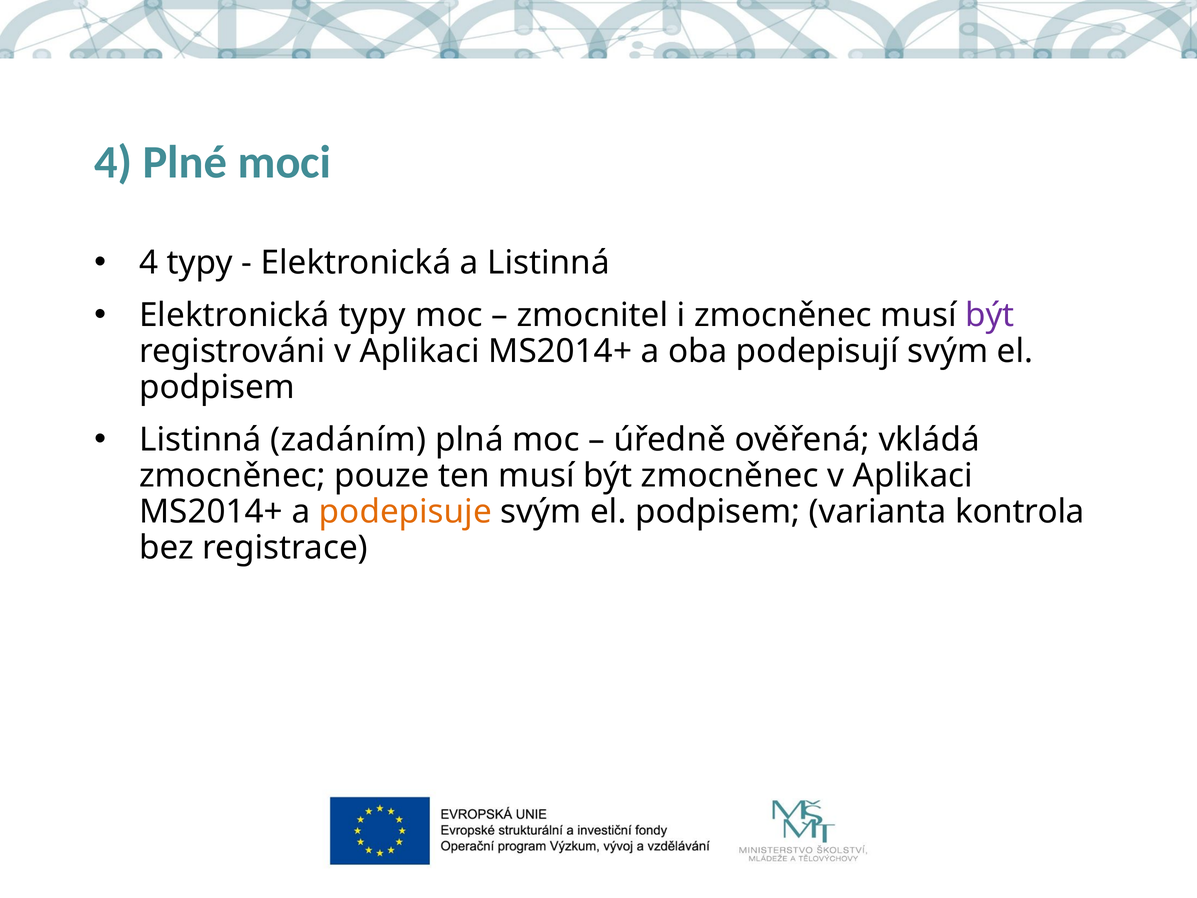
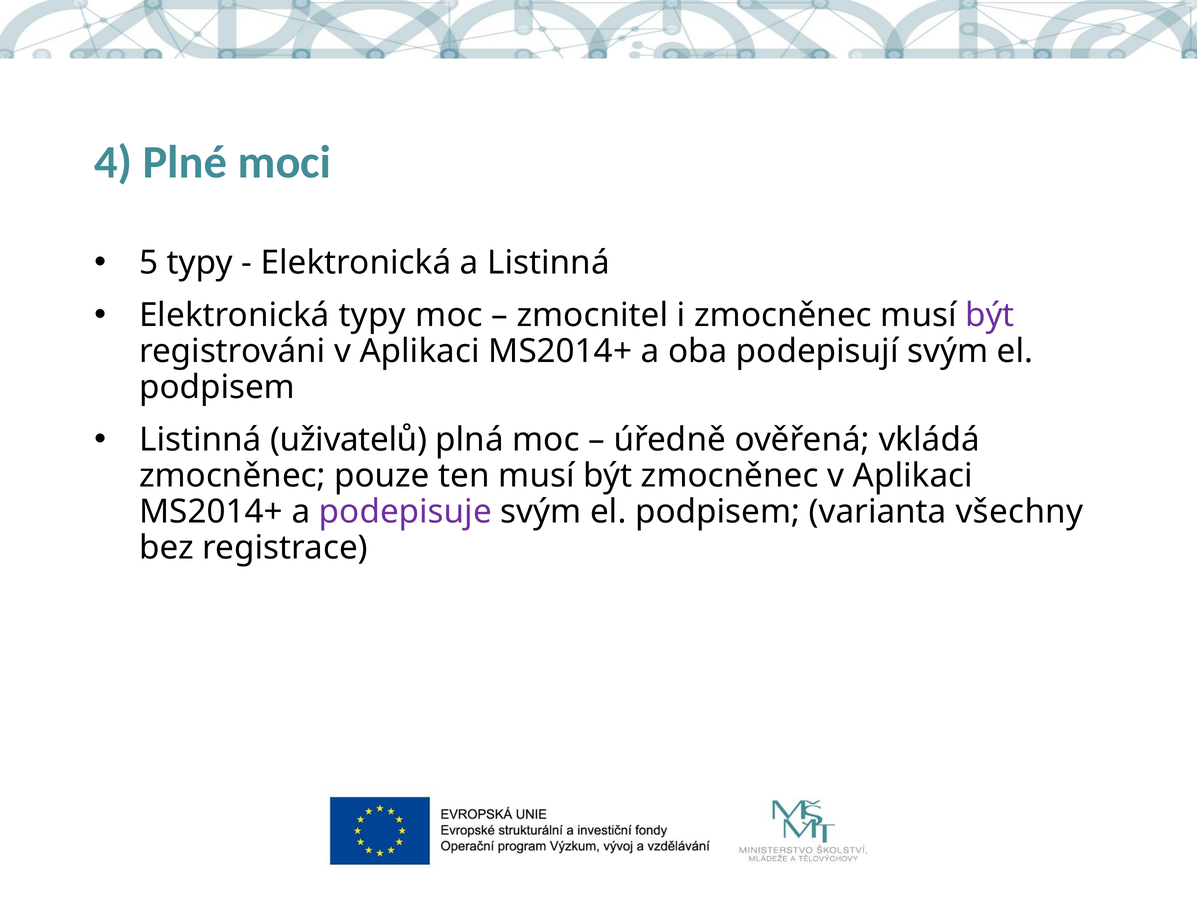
4 at (149, 263): 4 -> 5
zadáním: zadáním -> uživatelů
podepisuje colour: orange -> purple
kontrola: kontrola -> všechny
